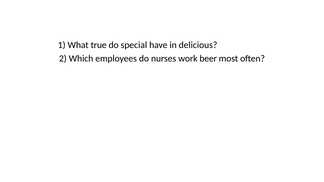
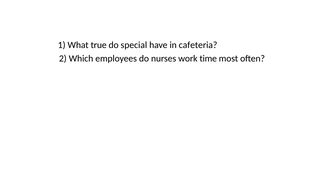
delicious: delicious -> cafeteria
beer: beer -> time
